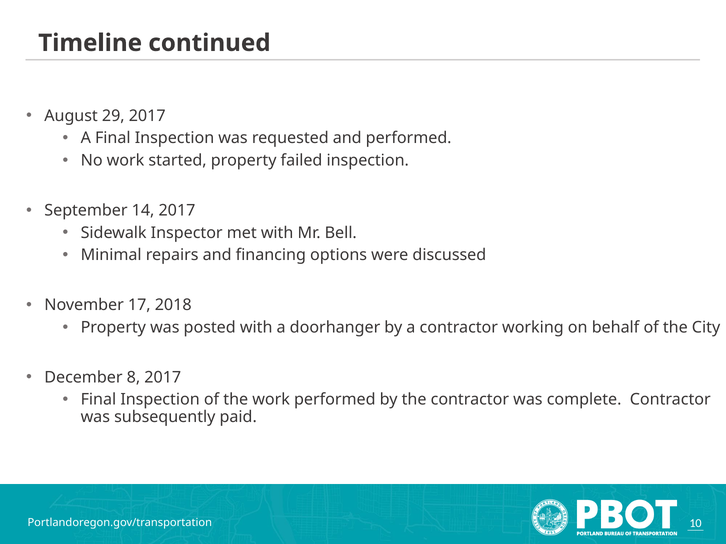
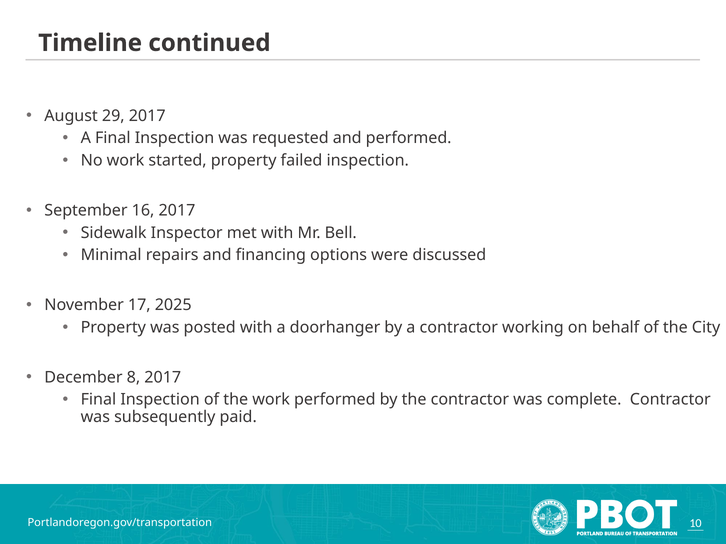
14: 14 -> 16
2018: 2018 -> 2025
